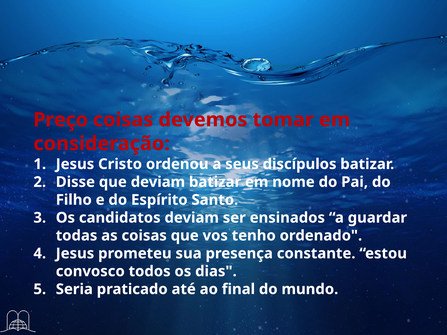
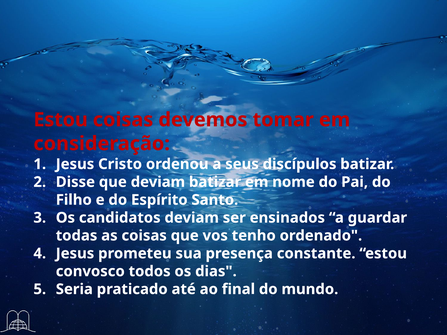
Preço at (61, 120): Preço -> Estou
